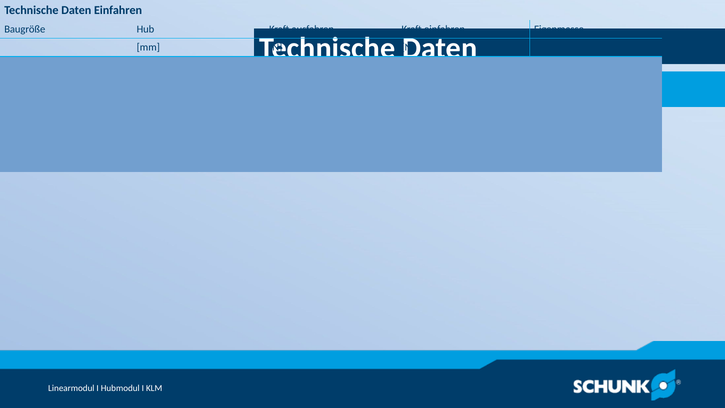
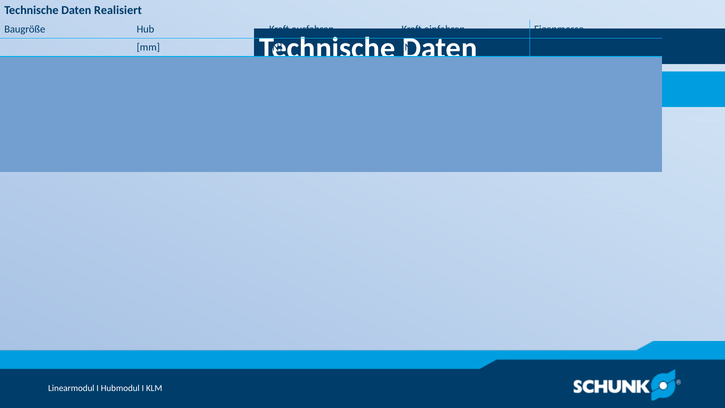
Daten Einfahren: Einfahren -> Realisiert
